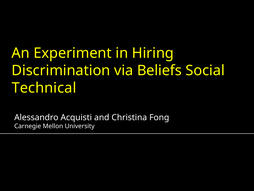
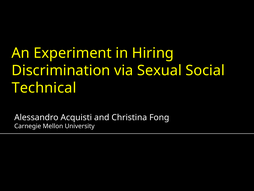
Beliefs: Beliefs -> Sexual
